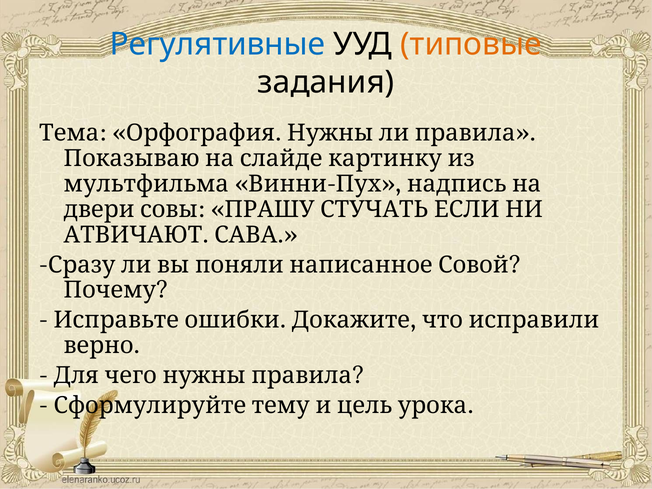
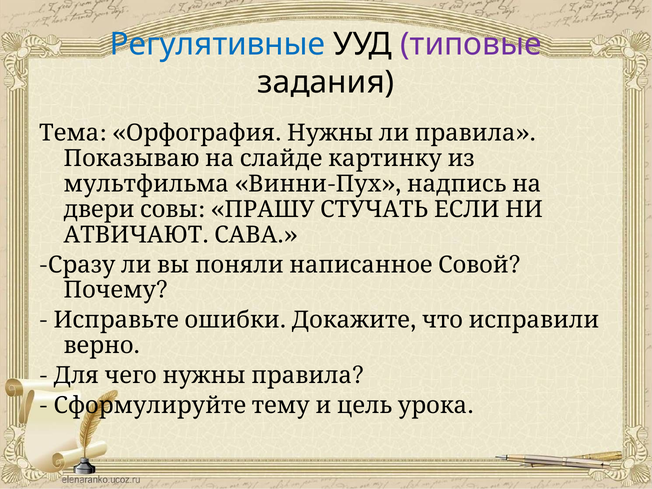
типовые colour: orange -> purple
